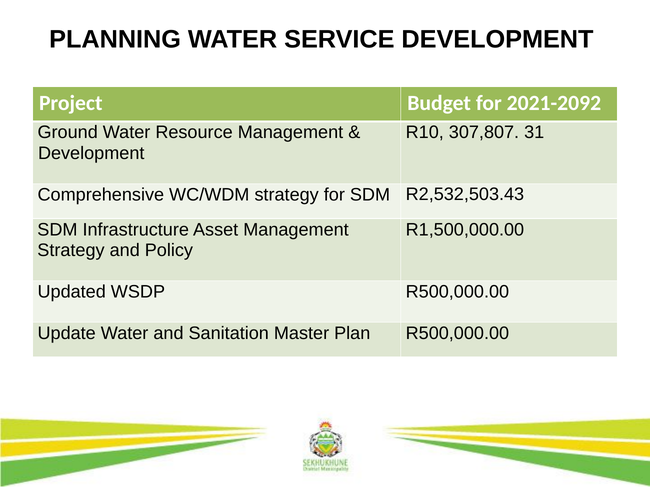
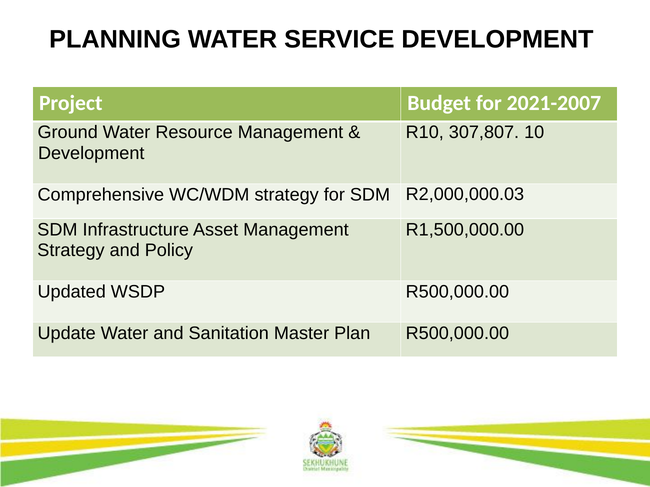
2021-2092: 2021-2092 -> 2021-2007
31: 31 -> 10
R2,532,503.43: R2,532,503.43 -> R2,000,000.03
